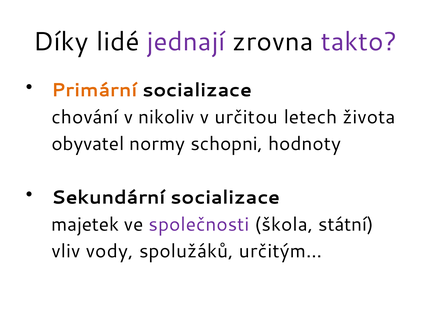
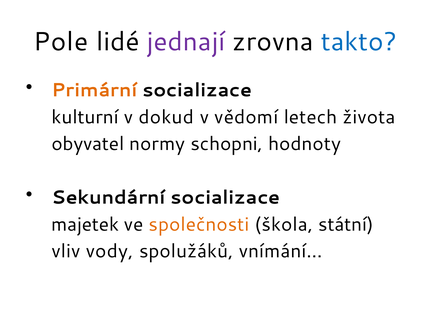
Díky: Díky -> Pole
takto colour: purple -> blue
chování: chování -> kulturní
nikoliv: nikoliv -> dokud
určitou: určitou -> vědomí
společnosti colour: purple -> orange
určitým…: určitým… -> vnímání…
